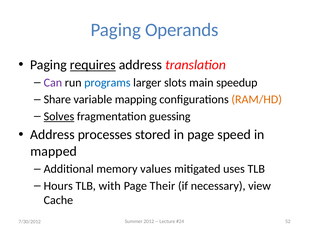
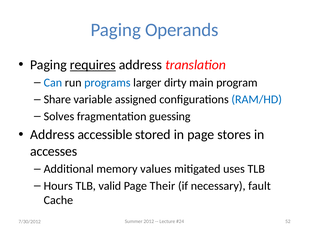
Can colour: purple -> blue
slots: slots -> dirty
speedup: speedup -> program
mapping: mapping -> assigned
RAM/HD colour: orange -> blue
Solves underline: present -> none
processes: processes -> accessible
speed: speed -> stores
mapped: mapped -> accesses
with: with -> valid
view: view -> fault
